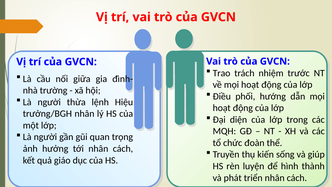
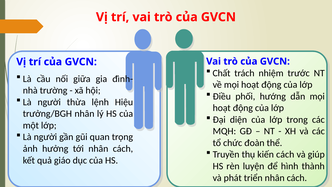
Trao: Trao -> Chất
kiến sống: sống -> cách
